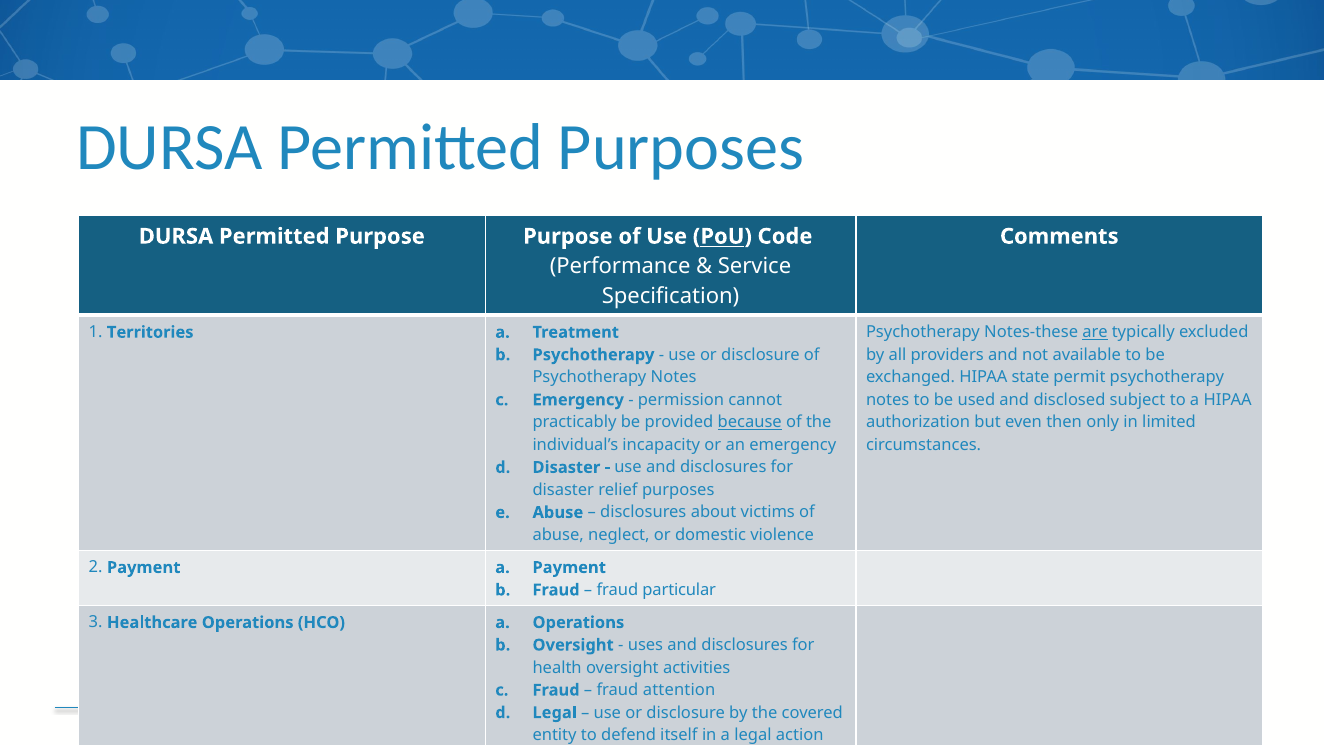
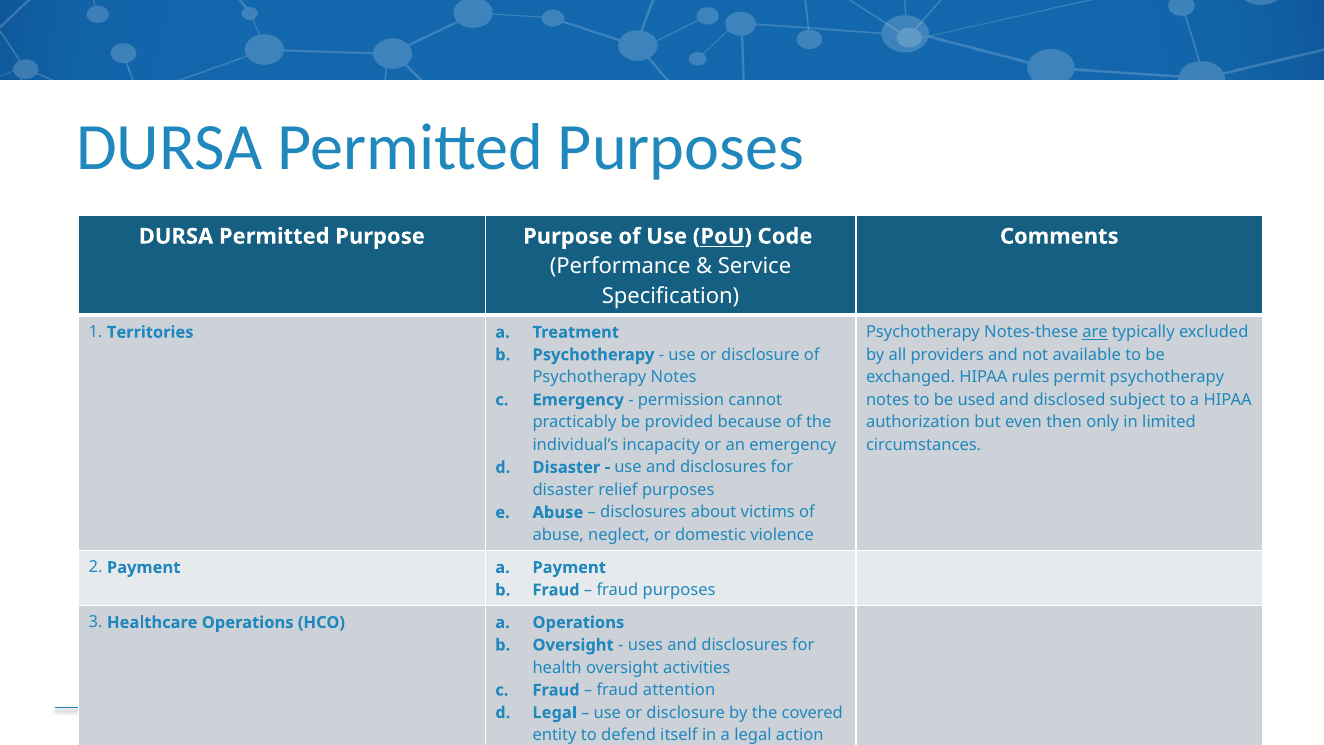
state: state -> rules
because underline: present -> none
fraud particular: particular -> purposes
